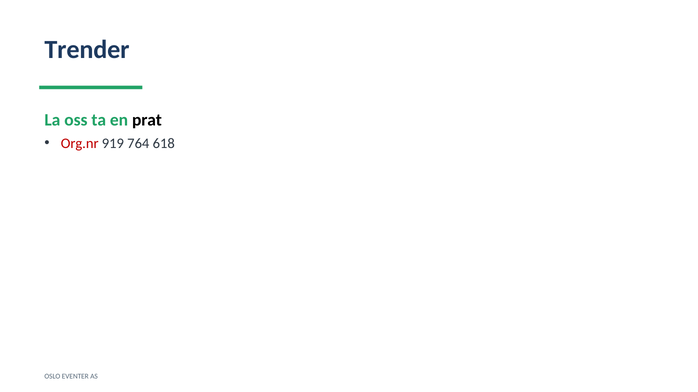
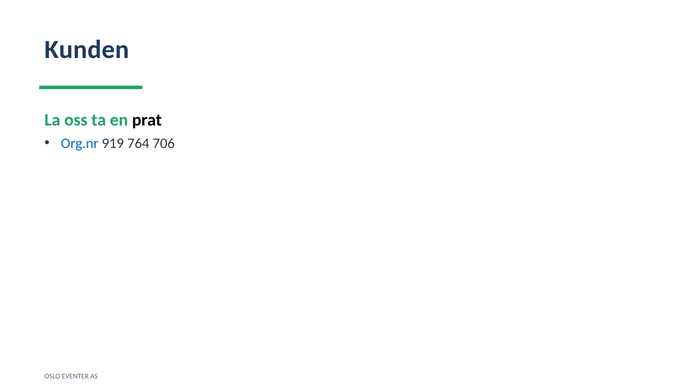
Trender: Trender -> Kunden
Org.nr colour: red -> blue
618: 618 -> 706
